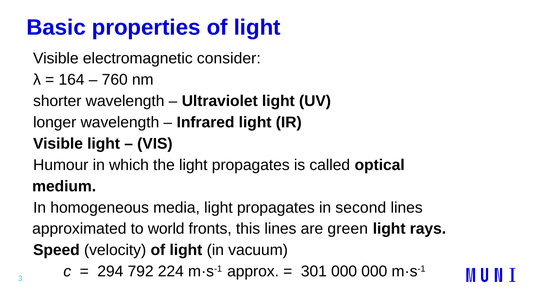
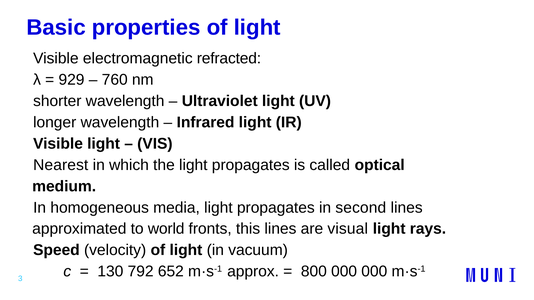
consider: consider -> refracted
164: 164 -> 929
Humour: Humour -> Nearest
green: green -> visual
294: 294 -> 130
224: 224 -> 652
301: 301 -> 800
